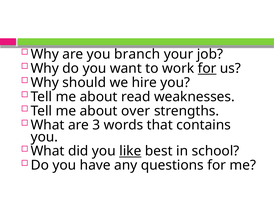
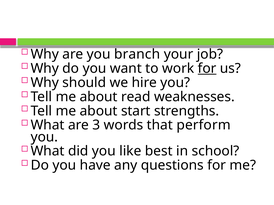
over: over -> start
contains: contains -> perform
like underline: present -> none
